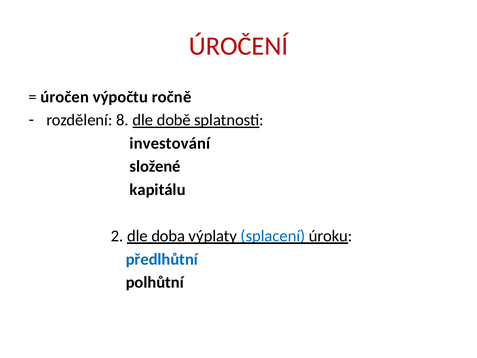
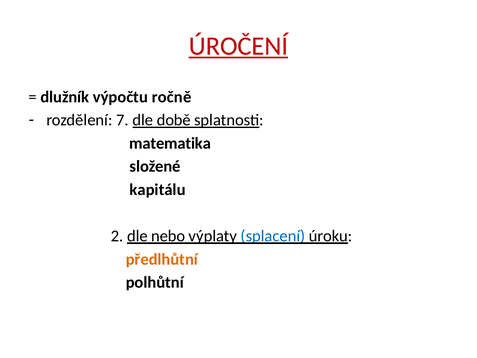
ÚROČENÍ underline: none -> present
úročen: úročen -> dlužník
8: 8 -> 7
investování: investování -> matematika
doba: doba -> nebo
předlhůtní colour: blue -> orange
